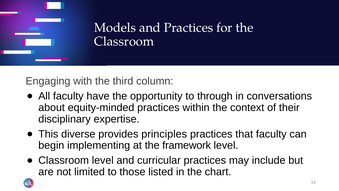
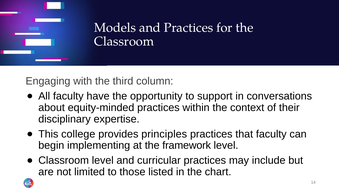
through: through -> support
diverse: diverse -> college
